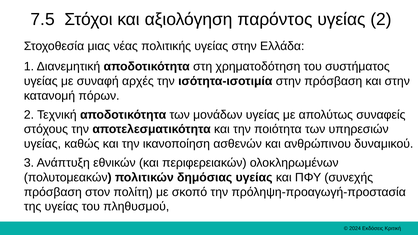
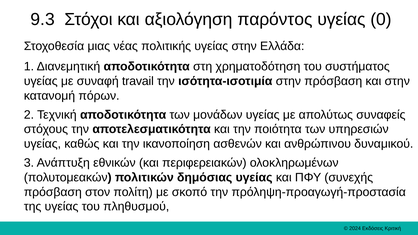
7.5: 7.5 -> 9.3
υγείας 2: 2 -> 0
αρχές: αρχές -> travail
